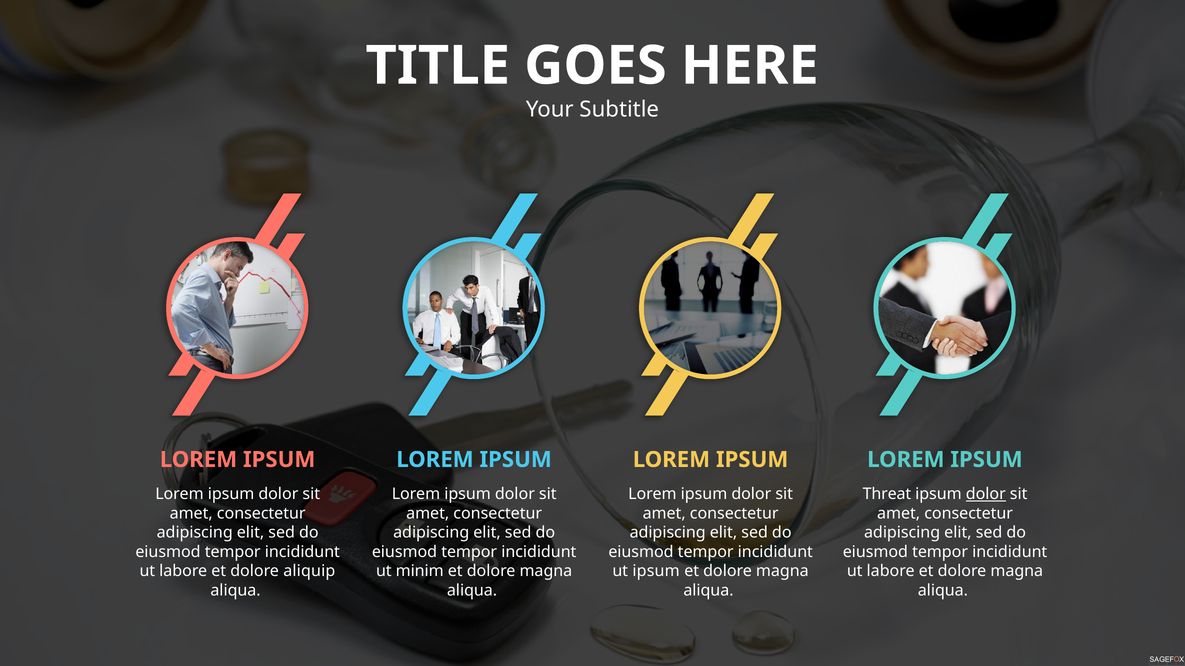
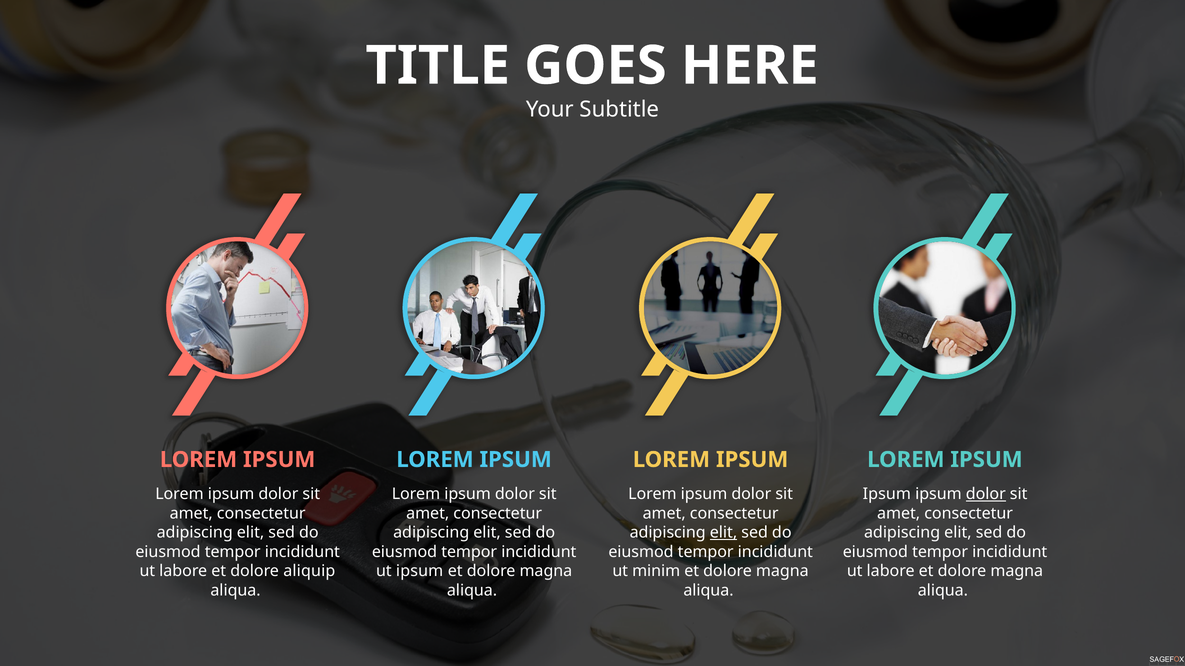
Threat at (887, 494): Threat -> Ipsum
elit at (723, 533) underline: none -> present
ut minim: minim -> ipsum
ut ipsum: ipsum -> minim
